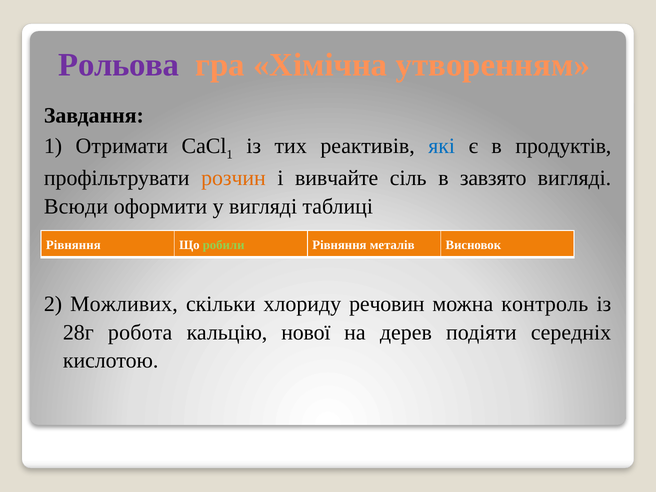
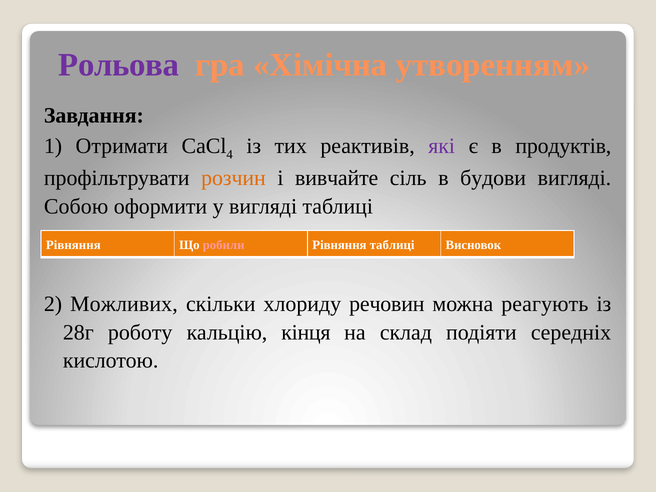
1 at (230, 155): 1 -> 4
які colour: blue -> purple
завзято: завзято -> будови
Всюди: Всюди -> Собою
робили colour: light green -> pink
Рівняння металів: металів -> таблиці
контроль: контроль -> реагують
робота: робота -> роботу
нової: нової -> кінця
дерев: дерев -> склад
